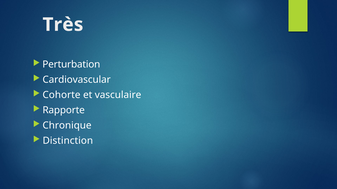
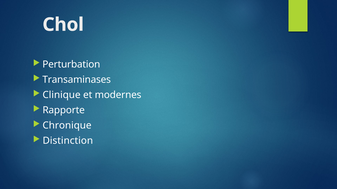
Très: Très -> Chol
Cardiovascular: Cardiovascular -> Transaminases
Cohorte: Cohorte -> Clinique
vasculaire: vasculaire -> modernes
